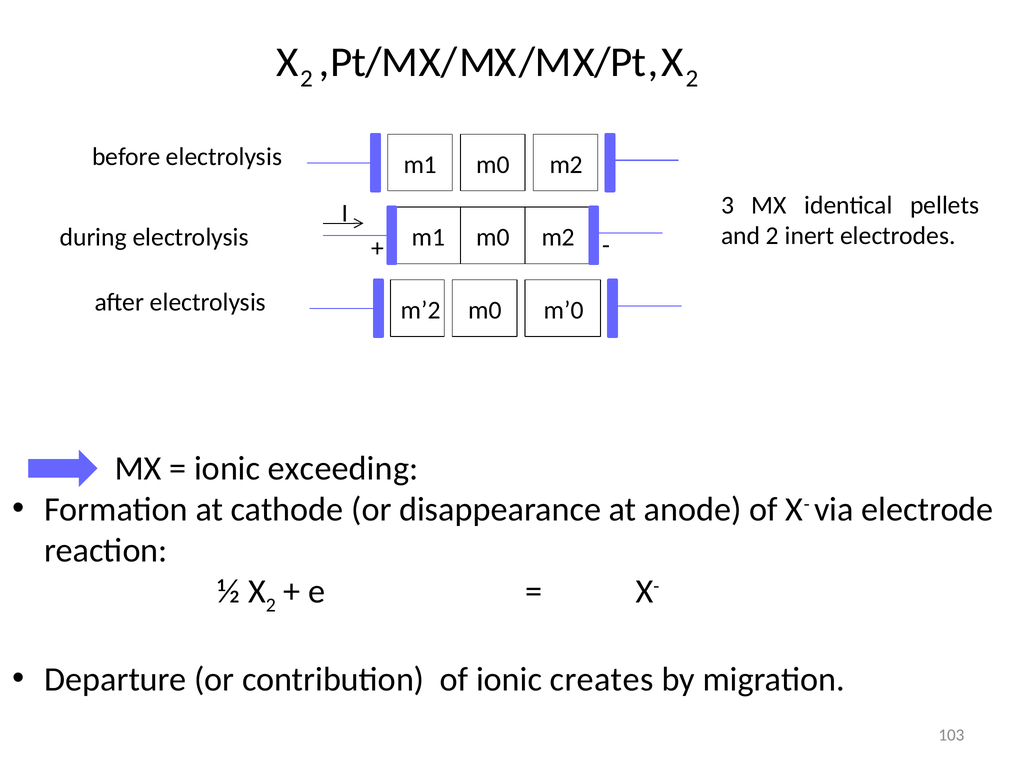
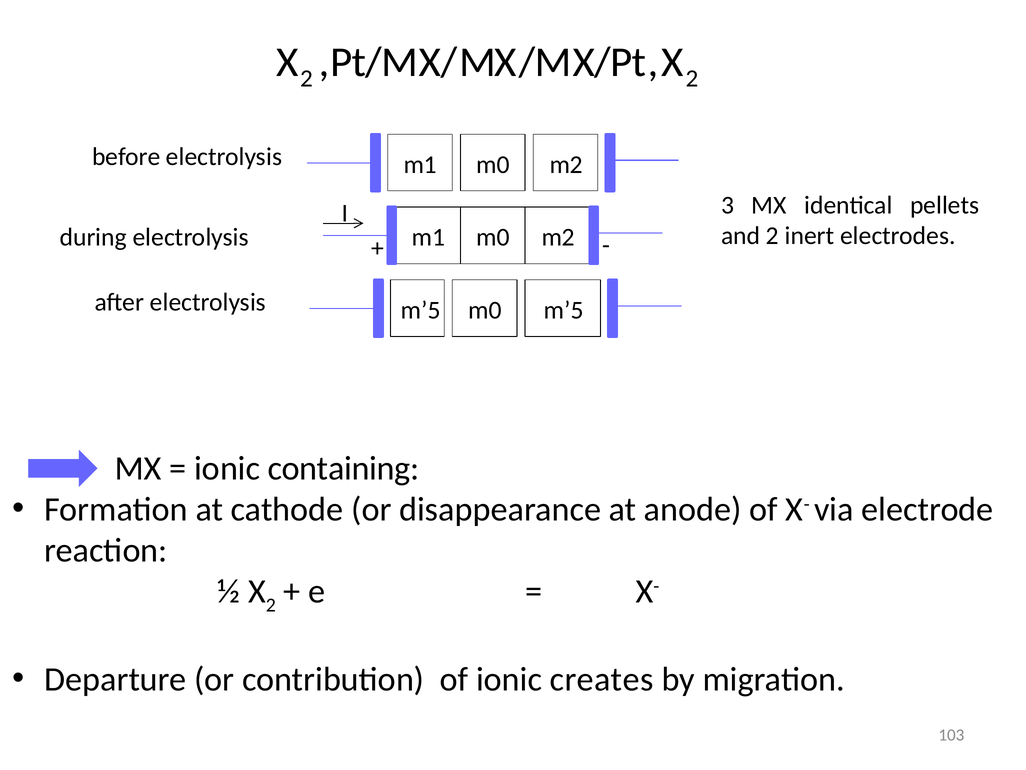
m’2 at (421, 310): m’2 -> m’5
m0 m’0: m’0 -> m’5
exceeding: exceeding -> containing
